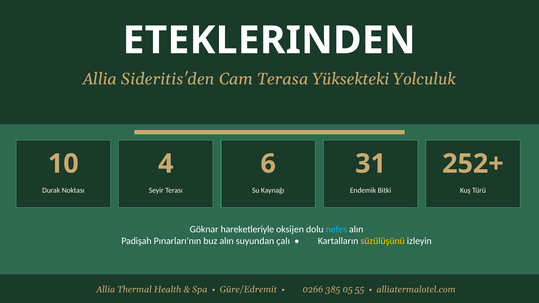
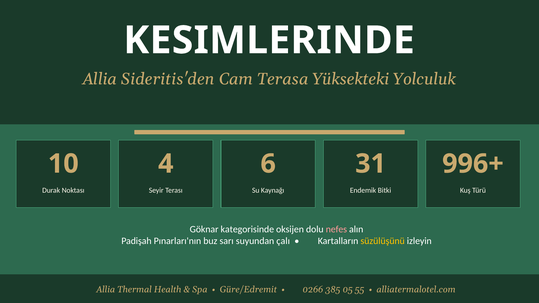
ETEKLERINDEN: ETEKLERINDEN -> KESIMLERINDE
252+: 252+ -> 996+
hareketleriyle: hareketleriyle -> kategorisinde
nefes colour: light blue -> pink
buz alın: alın -> sarı
